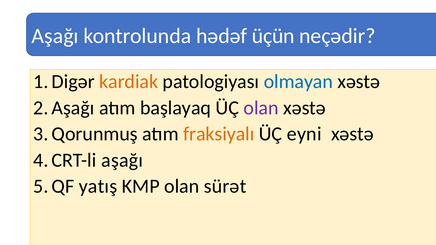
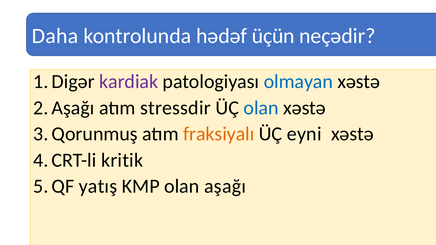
Aşağı at (55, 36): Aşağı -> Daha
kardiak colour: orange -> purple
başlayaq: başlayaq -> stressdir
olan at (261, 108) colour: purple -> blue
aşağı at (122, 160): aşağı -> kritik
sürət: sürət -> aşağı
